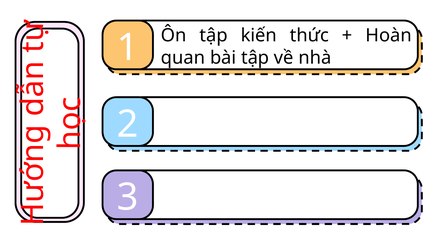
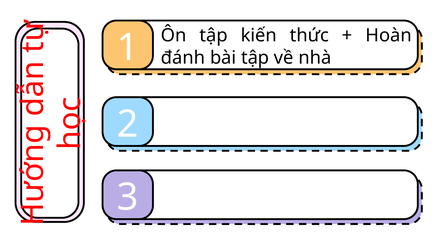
quan: quan -> đánh
